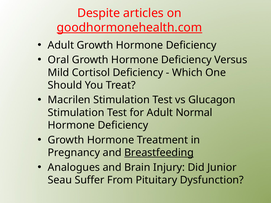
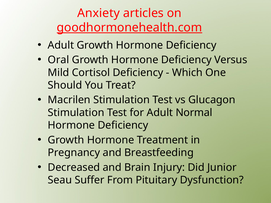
Despite: Despite -> Anxiety
Breastfeeding underline: present -> none
Analogues: Analogues -> Decreased
